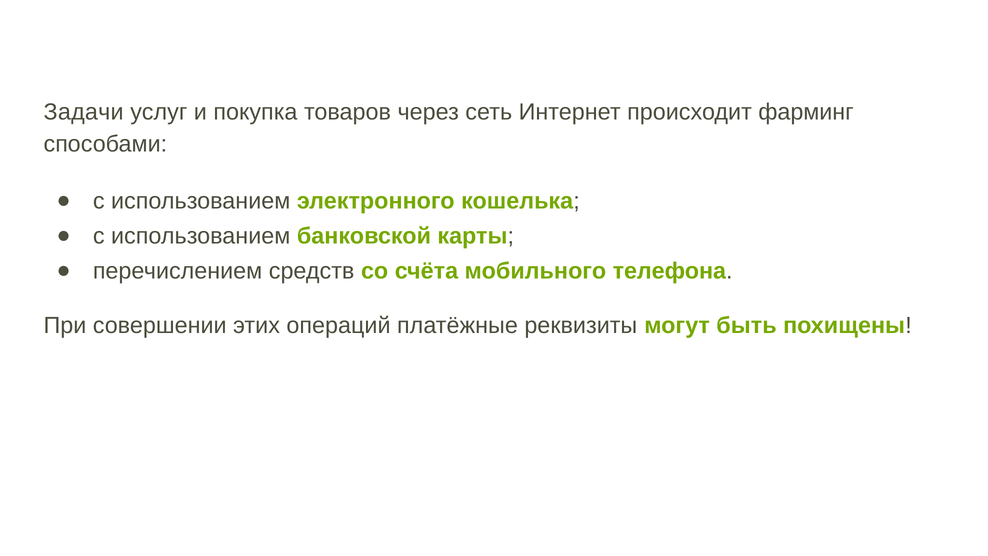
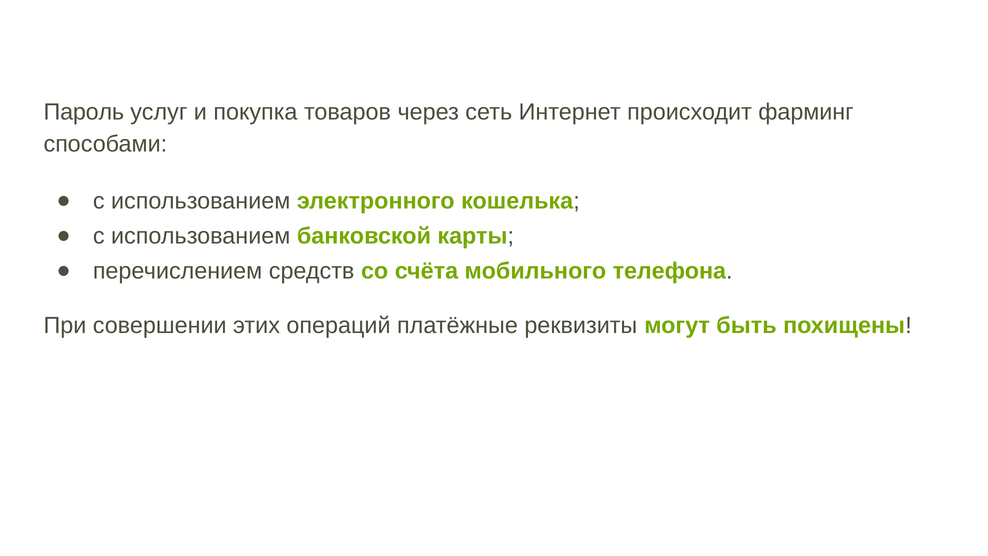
Задачи: Задачи -> Пароль
